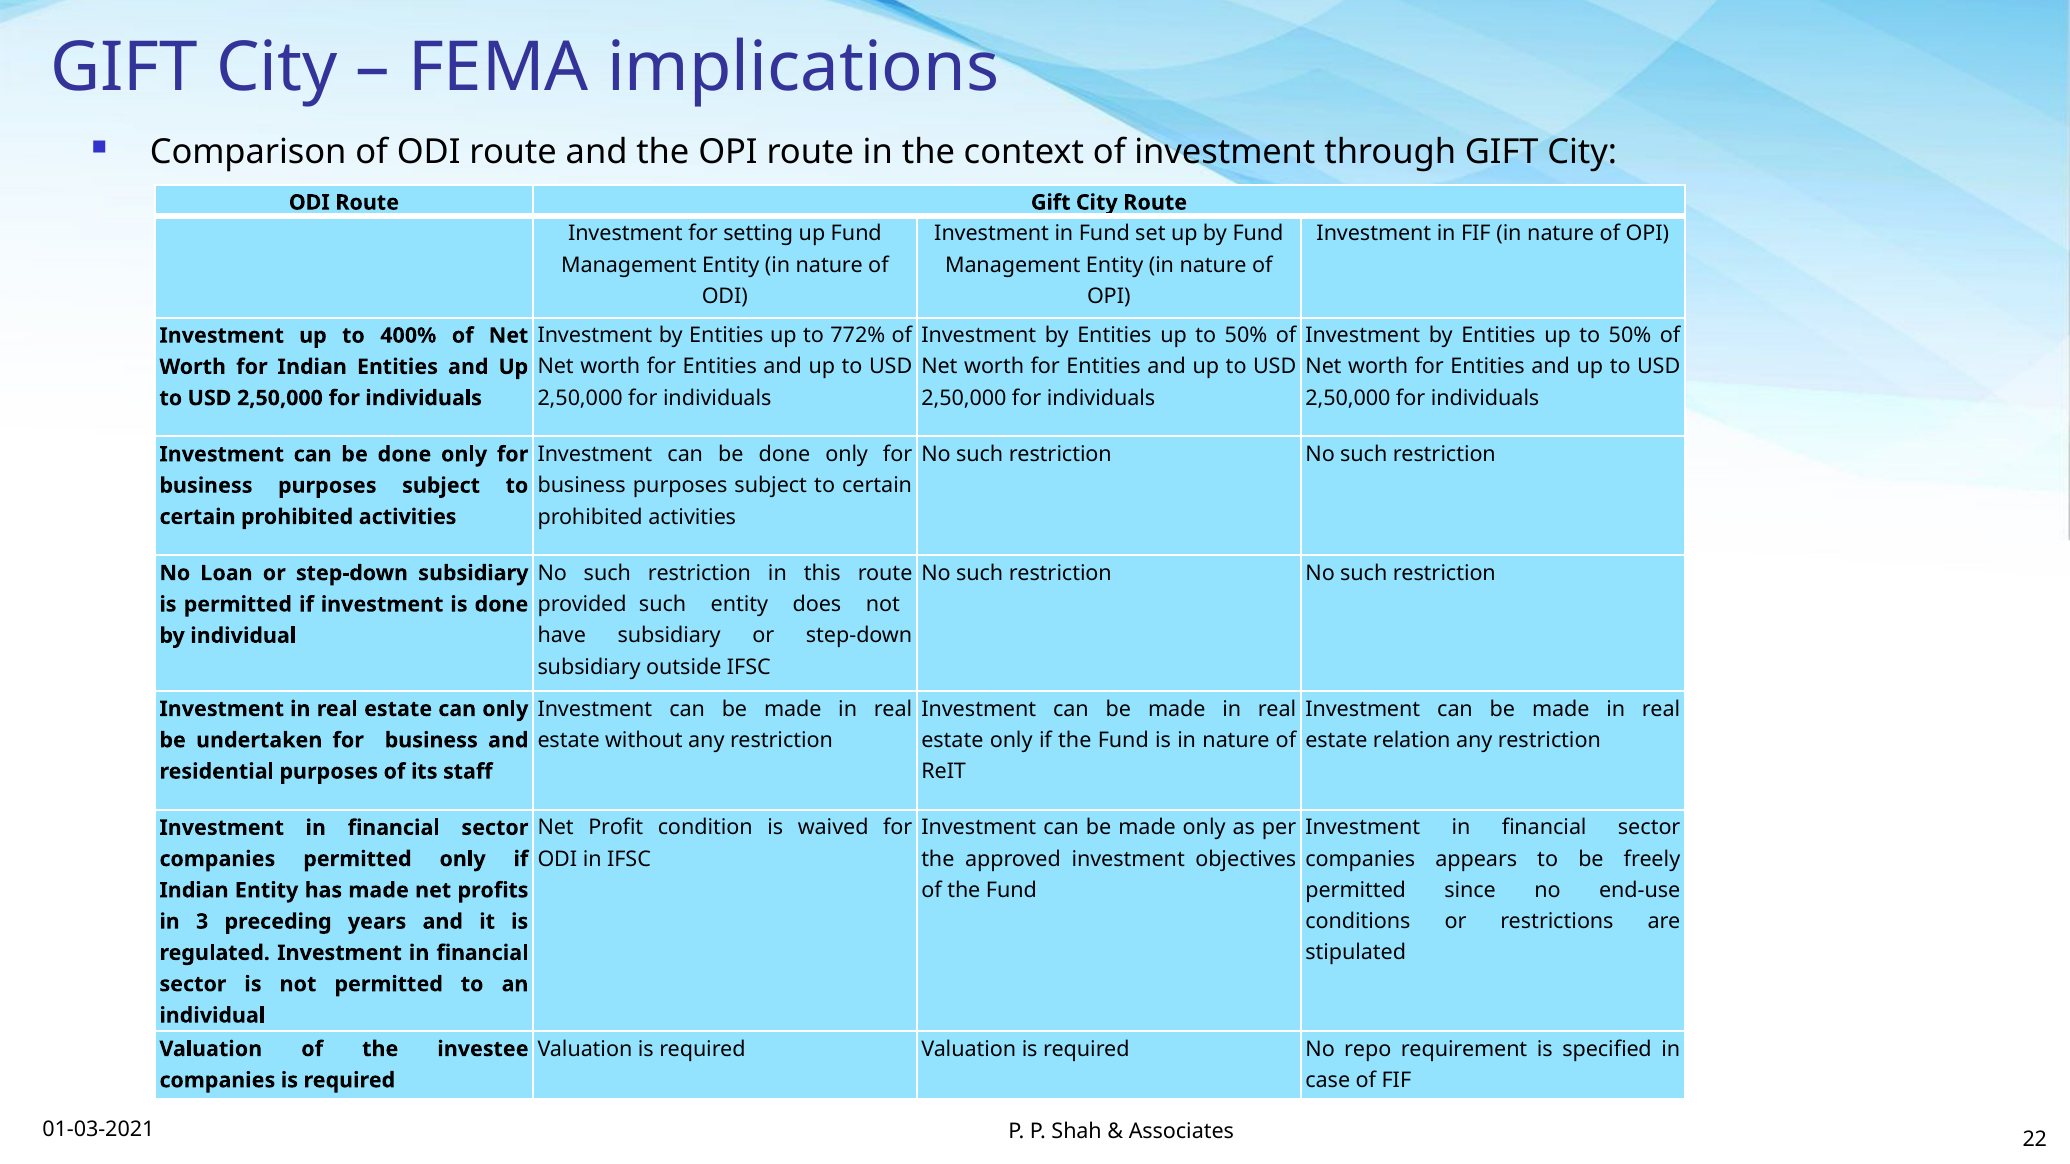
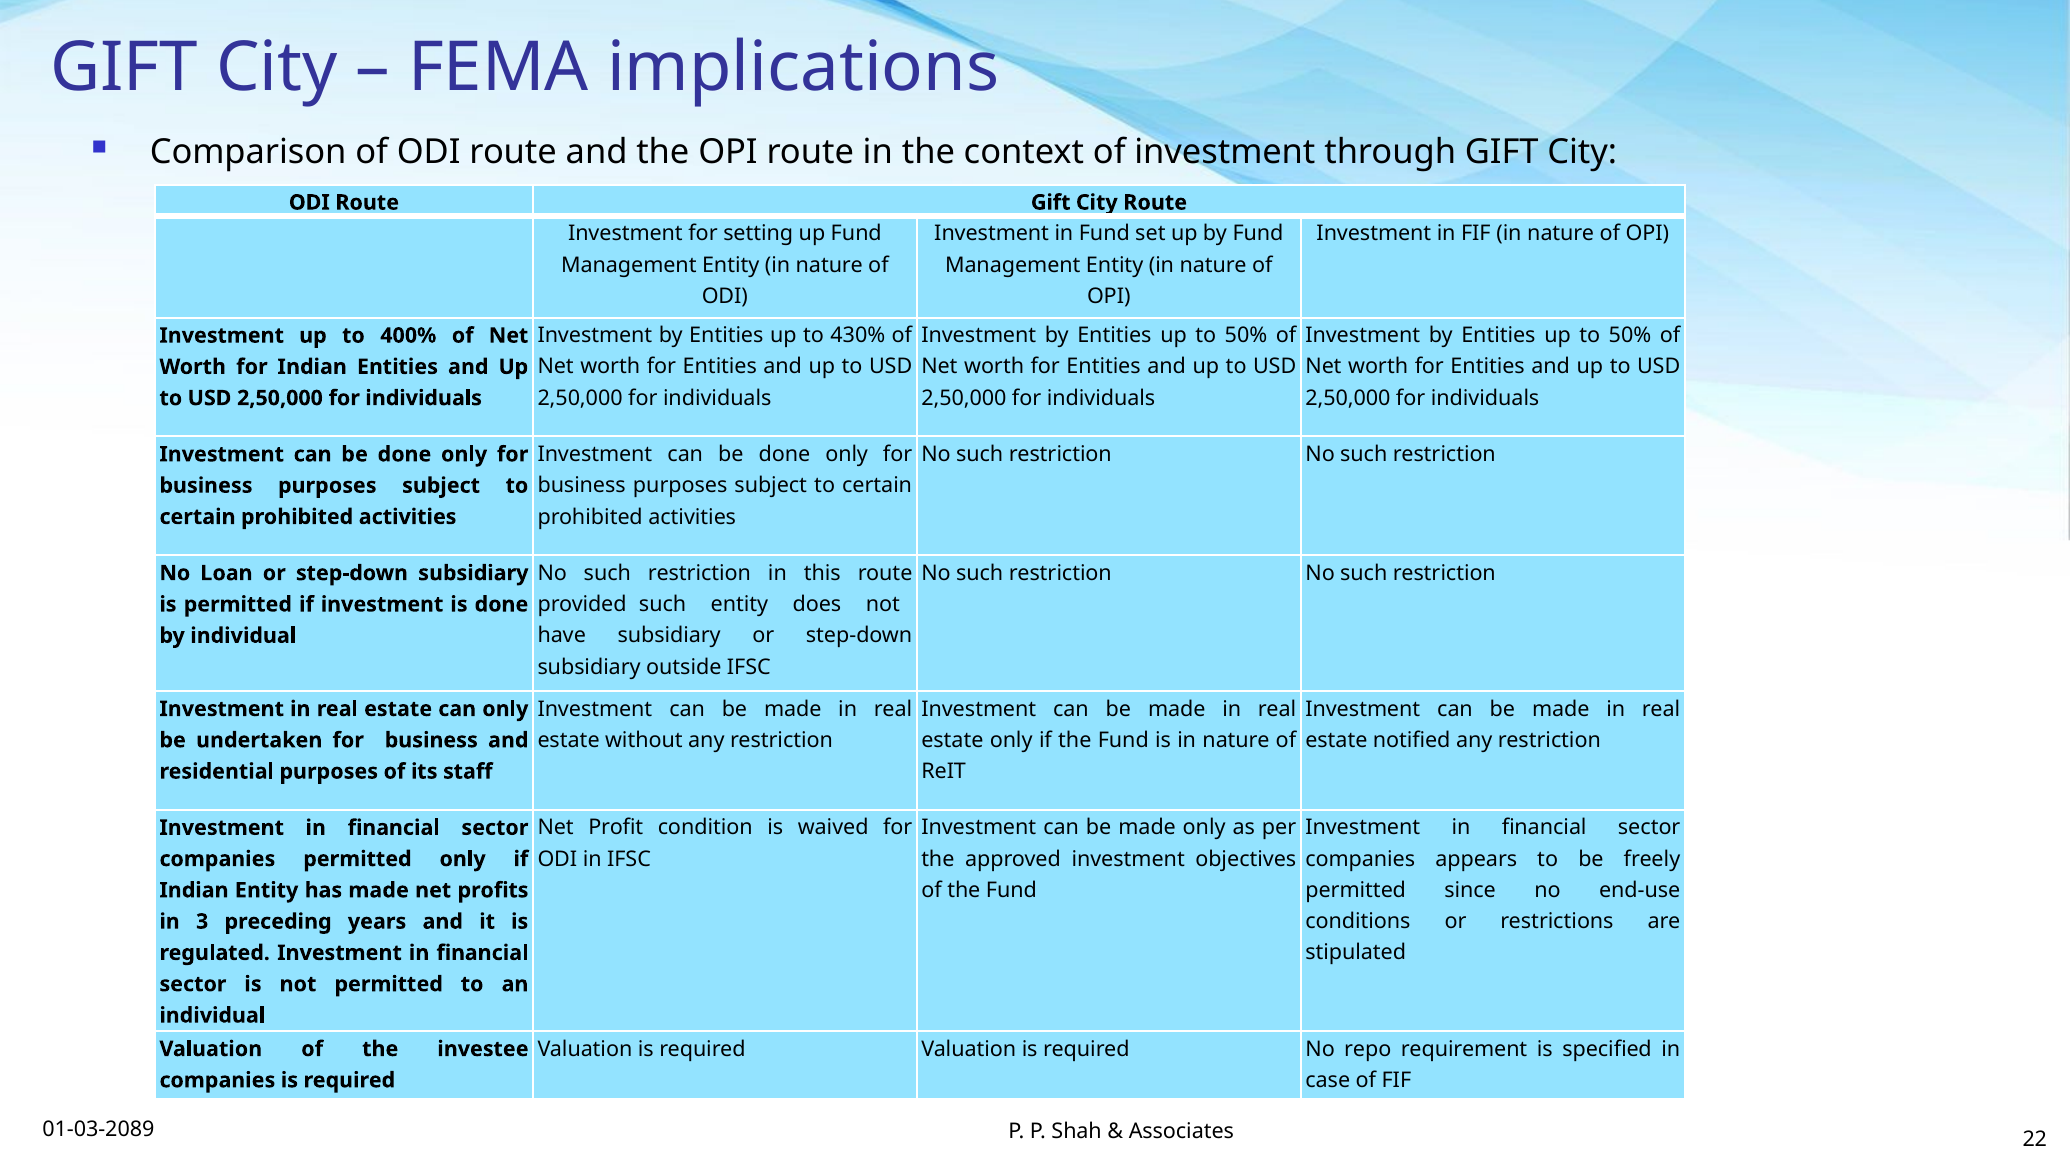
772%: 772% -> 430%
relation: relation -> notified
01-03-2021: 01-03-2021 -> 01-03-2089
